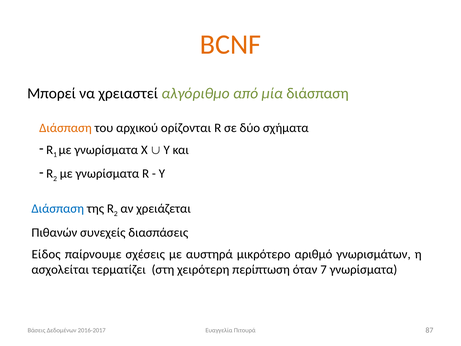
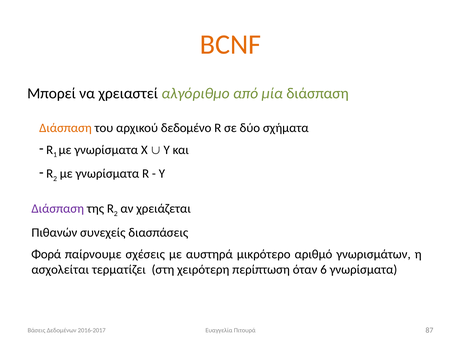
ορίζονται: ορίζονται -> δεδομένο
Διάσπαση at (58, 208) colour: blue -> purple
Είδος: Είδος -> Φορά
7: 7 -> 6
